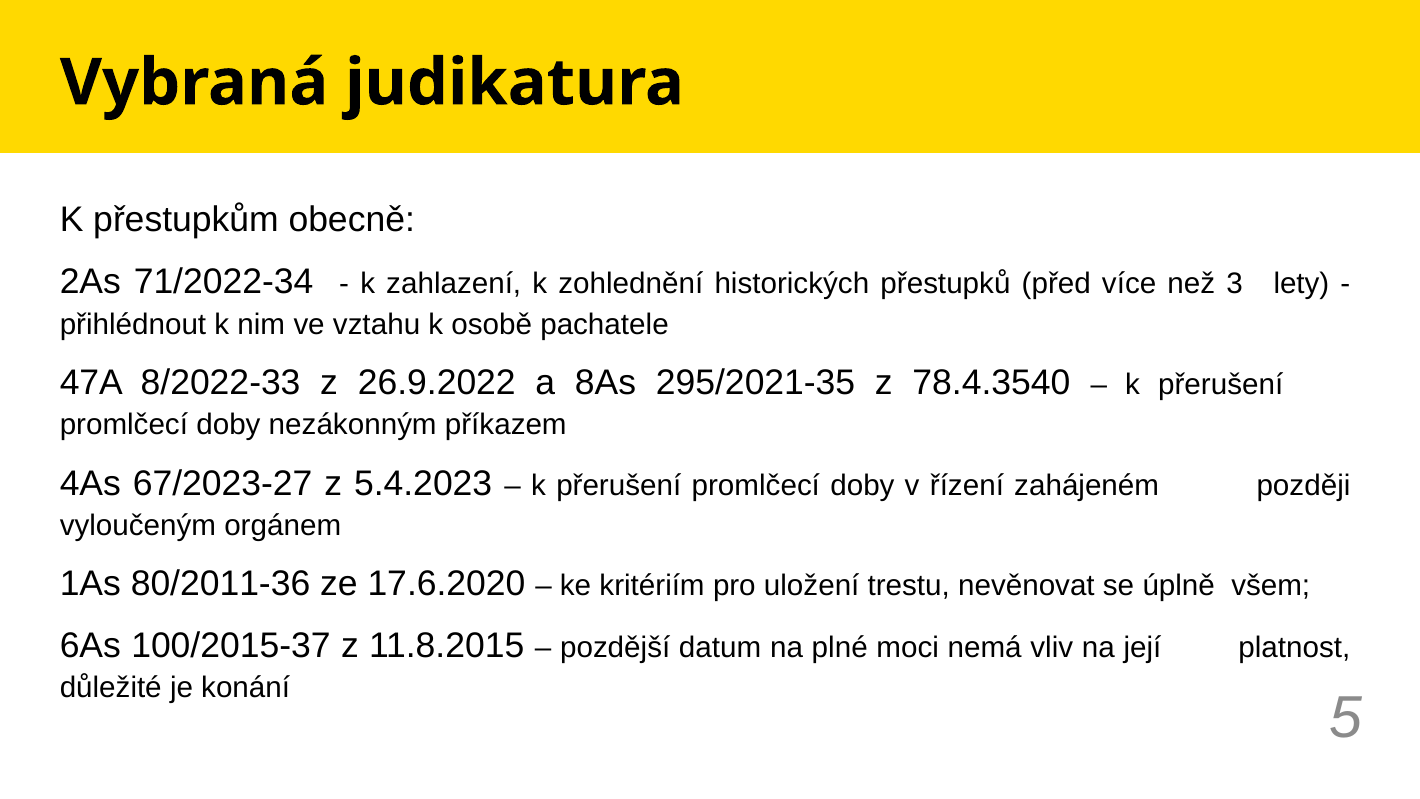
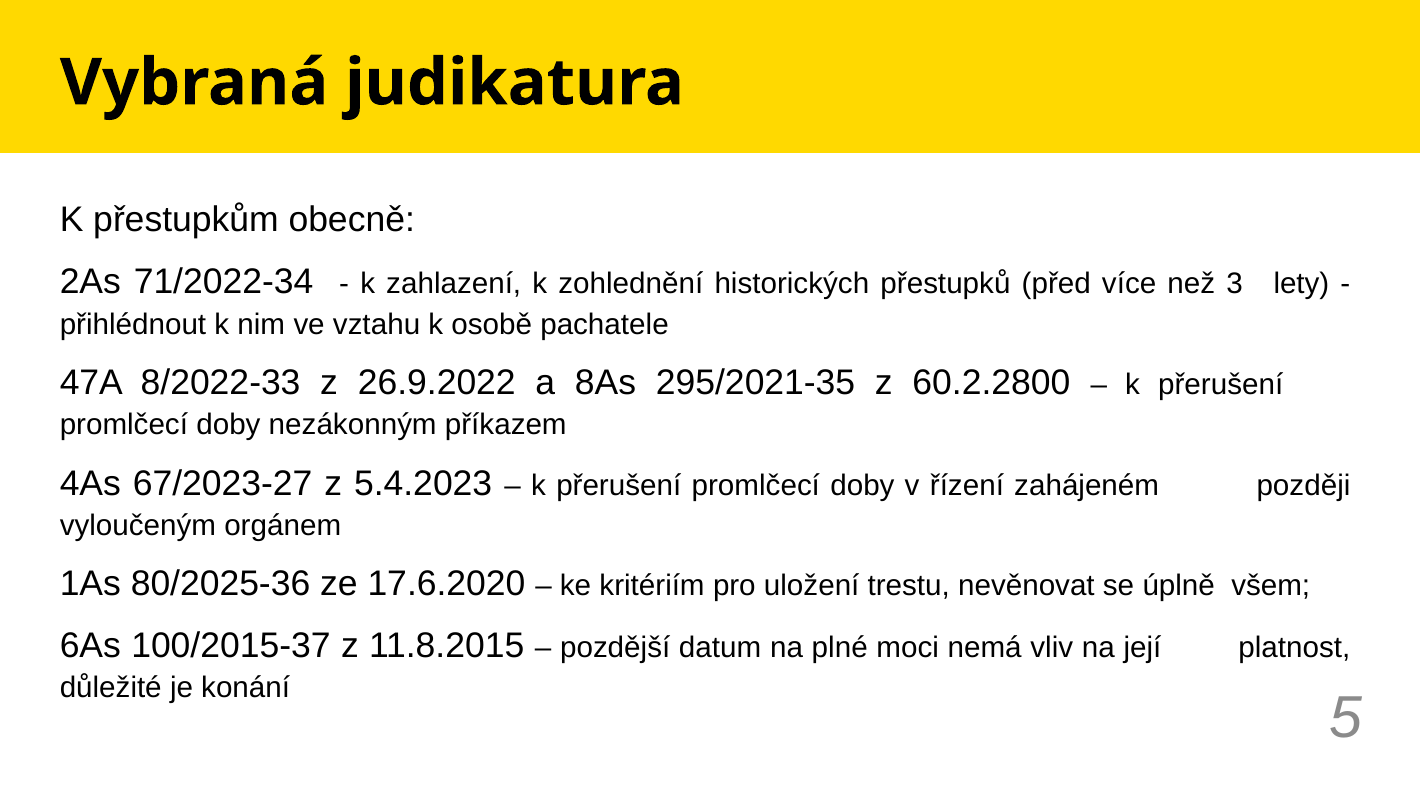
78.4.3540: 78.4.3540 -> 60.2.2800
80/2011-36: 80/2011-36 -> 80/2025-36
